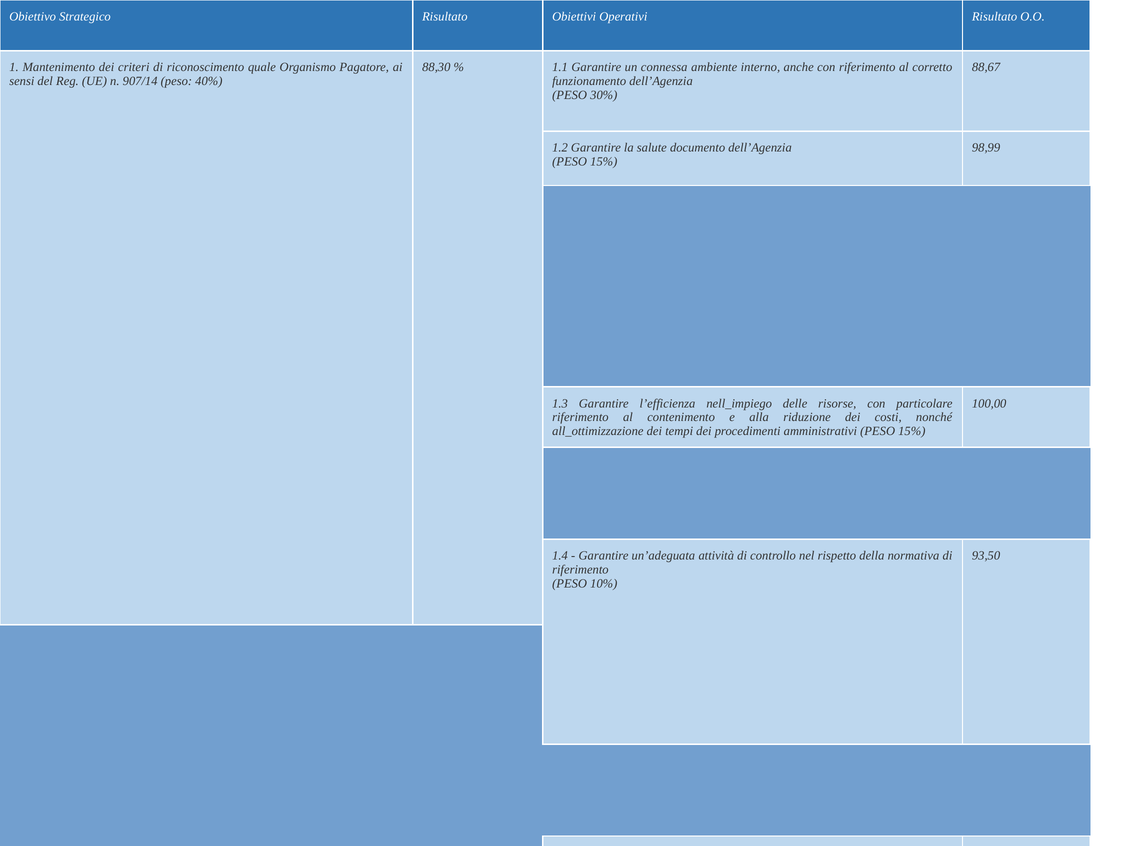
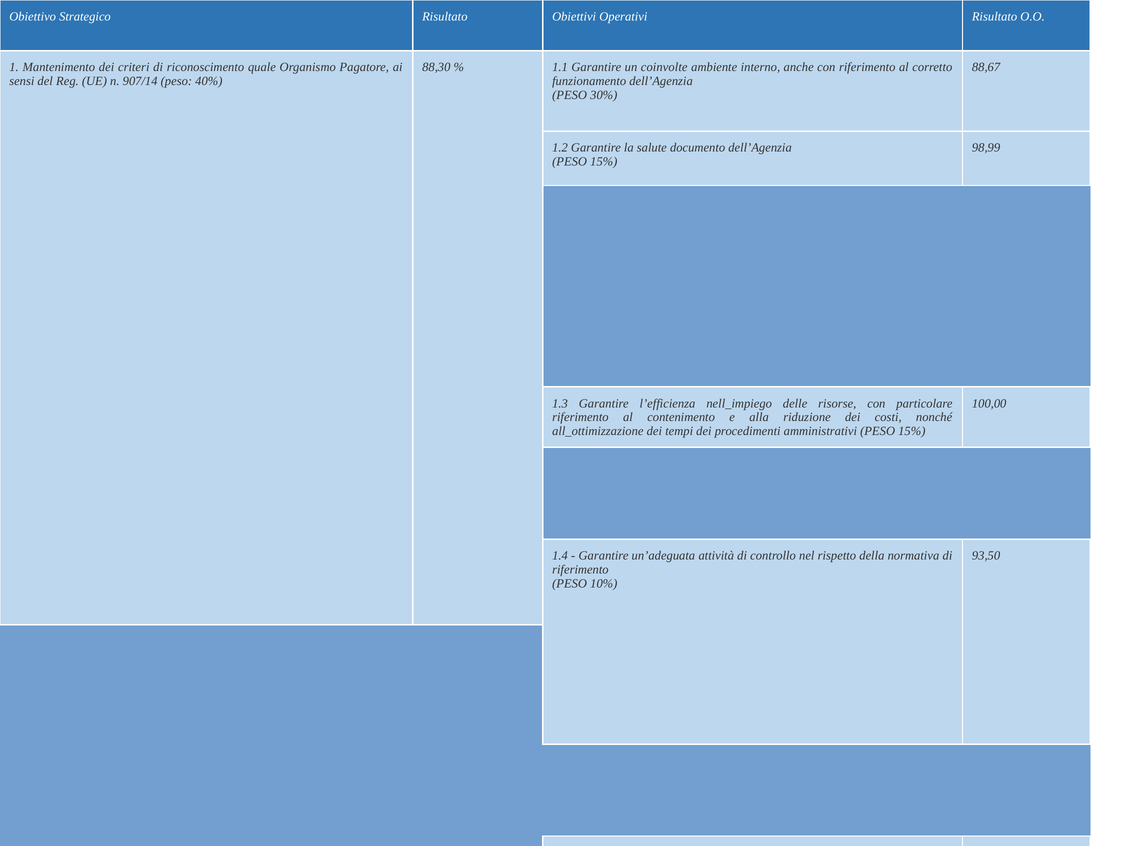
connessa: connessa -> coinvolte
